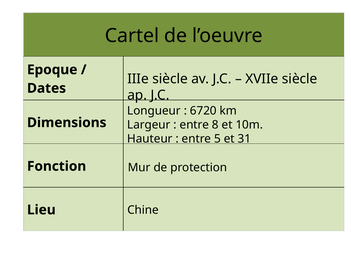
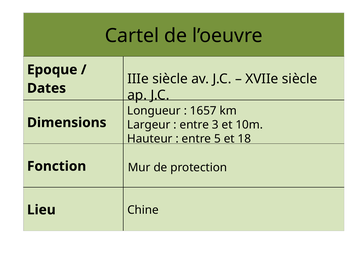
6720: 6720 -> 1657
8: 8 -> 3
31: 31 -> 18
